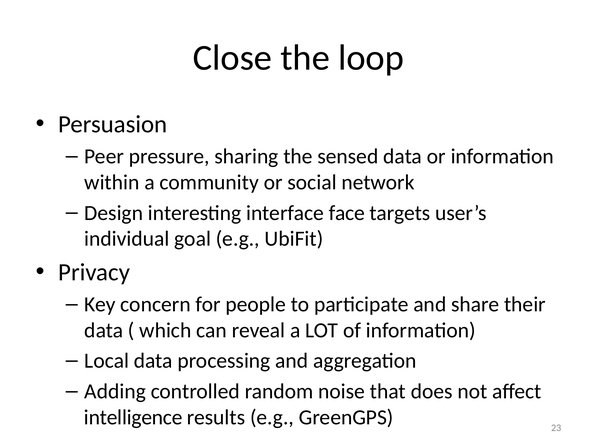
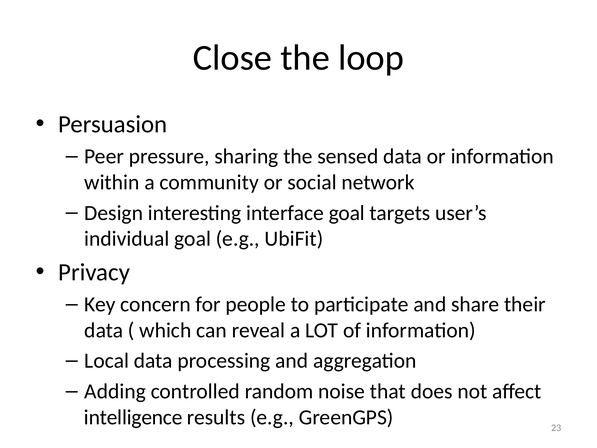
interface face: face -> goal
